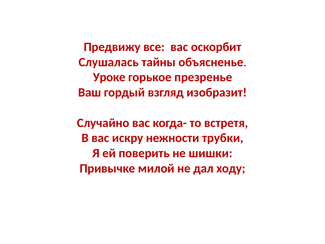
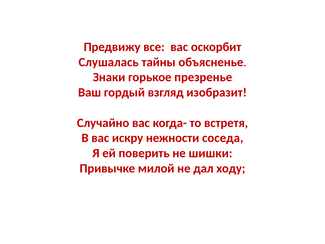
Уроке: Уроке -> Знаки
трубки: трубки -> соседа
